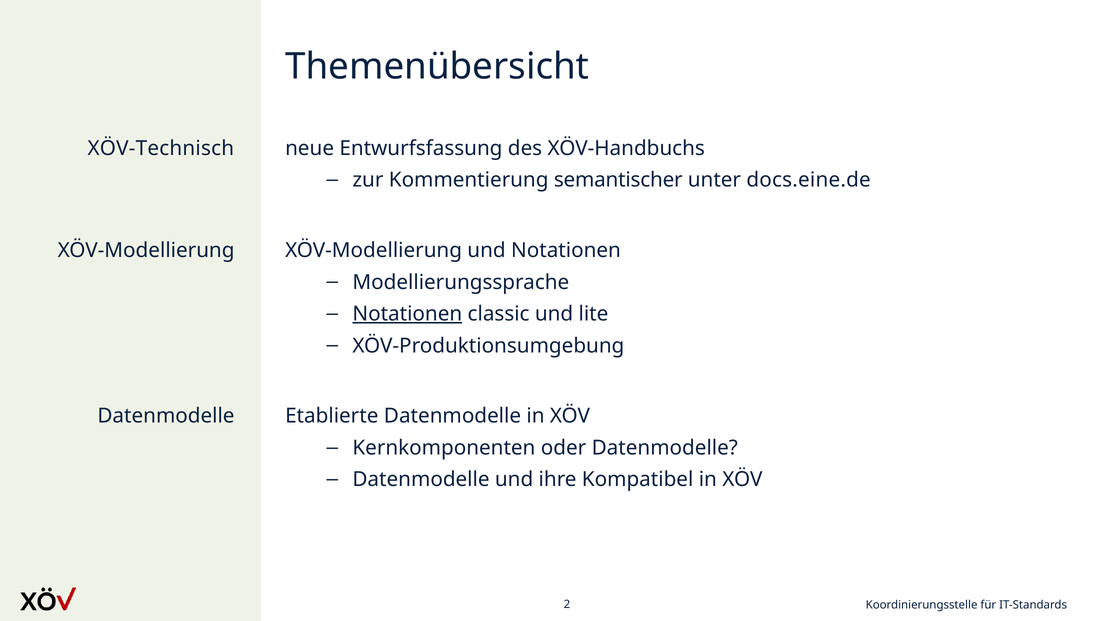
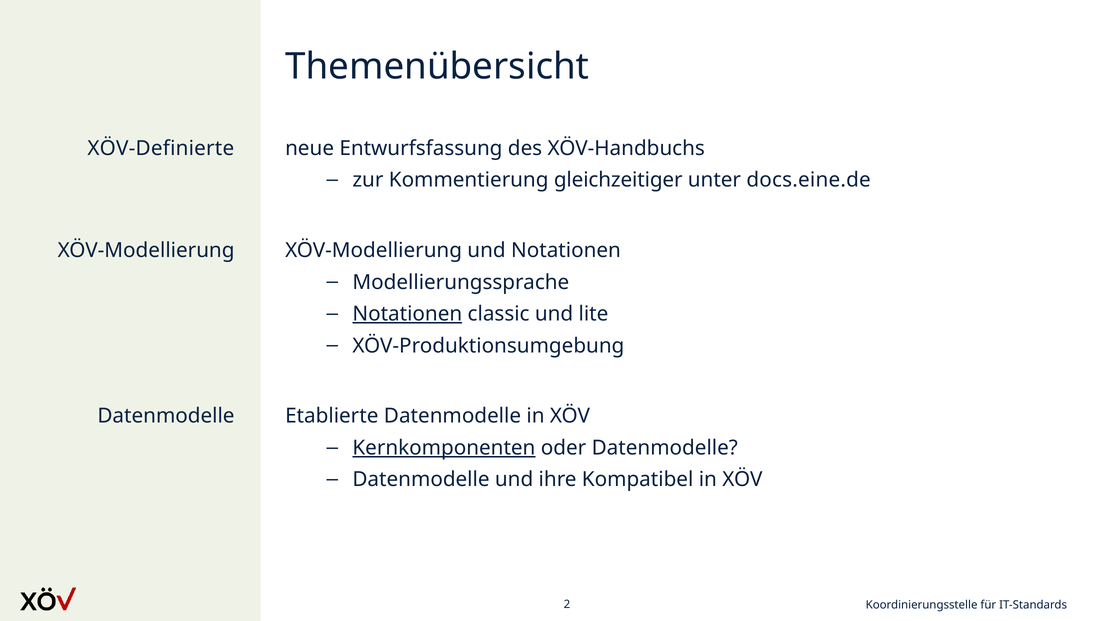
XÖV-Technisch: XÖV-Technisch -> XÖV-Definierte
semantischer: semantischer -> gleichzeitiger
Kernkomponenten underline: none -> present
